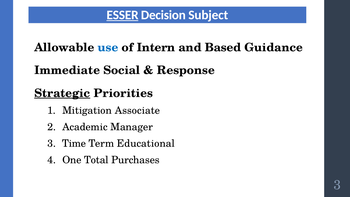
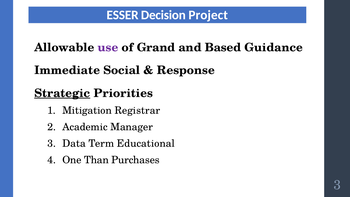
ESSER underline: present -> none
Subject: Subject -> Project
use colour: blue -> purple
Intern: Intern -> Grand
Associate: Associate -> Registrar
Time: Time -> Data
Total: Total -> Than
